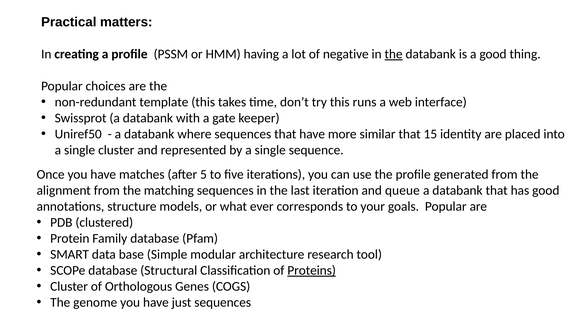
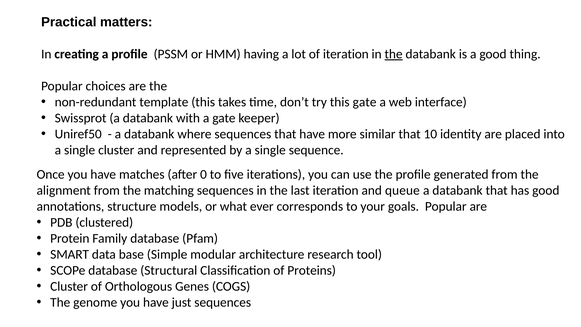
of negative: negative -> iteration
this runs: runs -> gate
15: 15 -> 10
5: 5 -> 0
Proteins underline: present -> none
